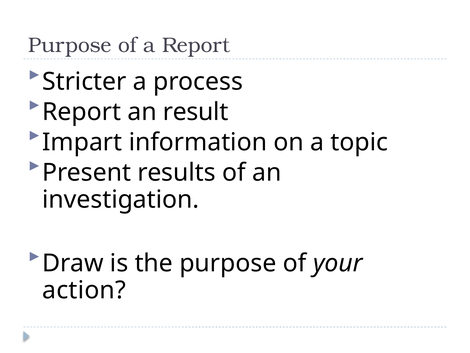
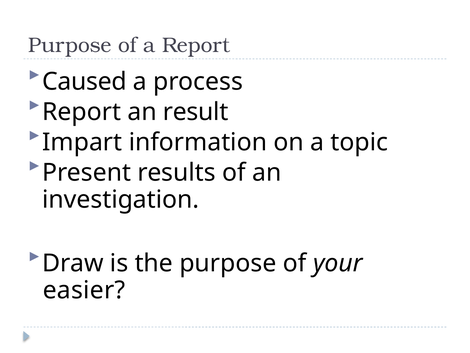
Stricter: Stricter -> Caused
action: action -> easier
